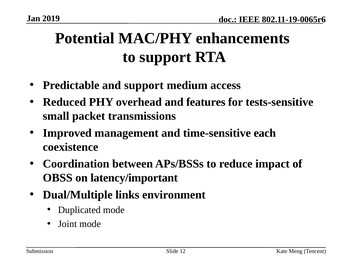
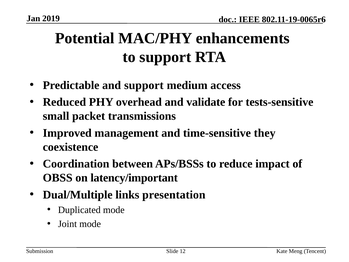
features: features -> validate
each: each -> they
environment: environment -> presentation
